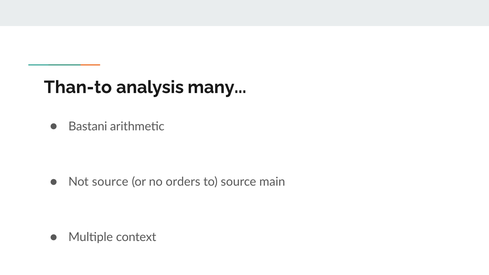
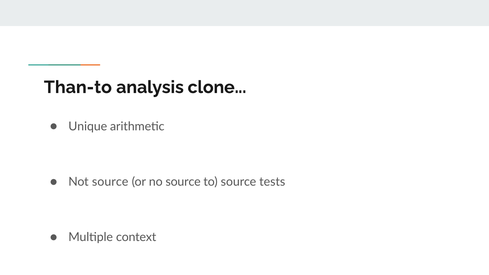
many: many -> clone
Bastani: Bastani -> Unique
no orders: orders -> source
main: main -> tests
